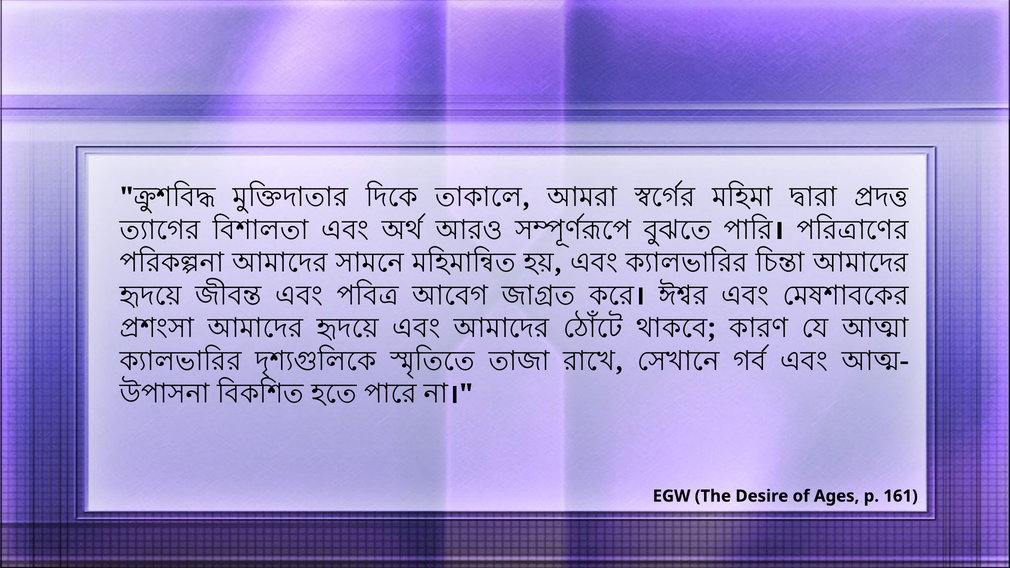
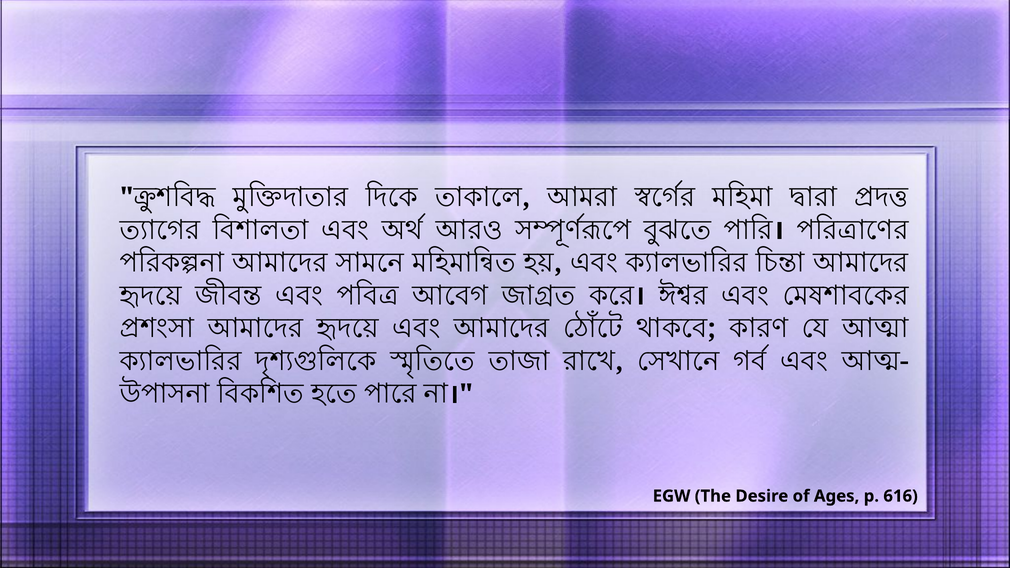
161: 161 -> 616
